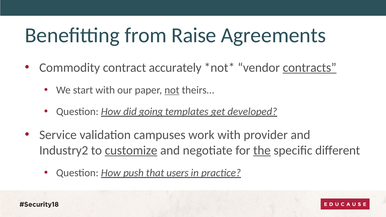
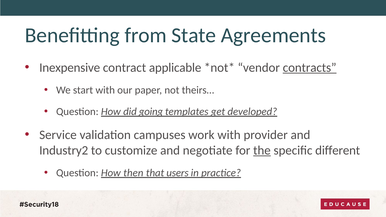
Raise: Raise -> State
Commodity: Commodity -> Inexpensive
accurately: accurately -> applicable
not underline: present -> none
customize underline: present -> none
push: push -> then
